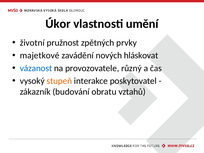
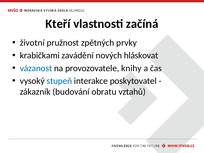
Úkor: Úkor -> Kteří
umění: umění -> začíná
majetkové: majetkové -> krabičkami
různý: různý -> knihy
stupeň colour: orange -> blue
